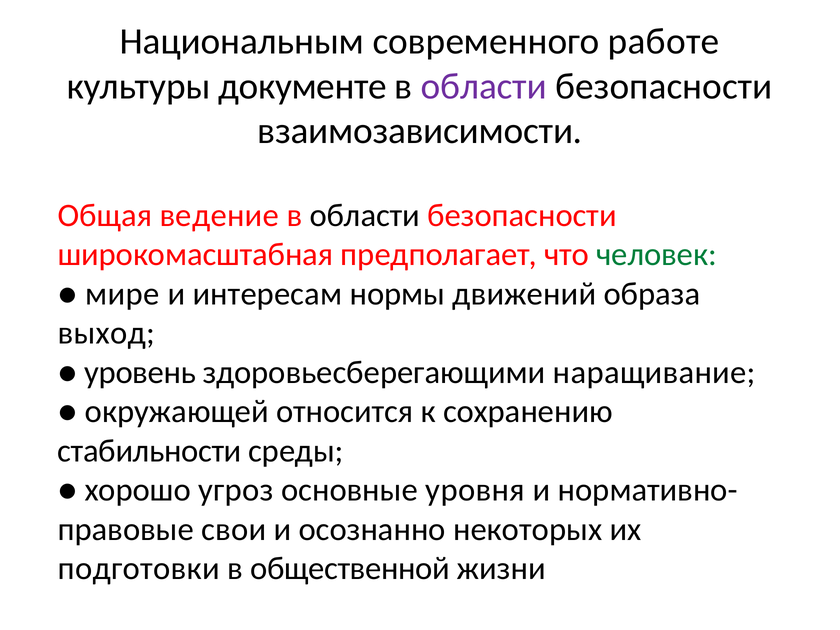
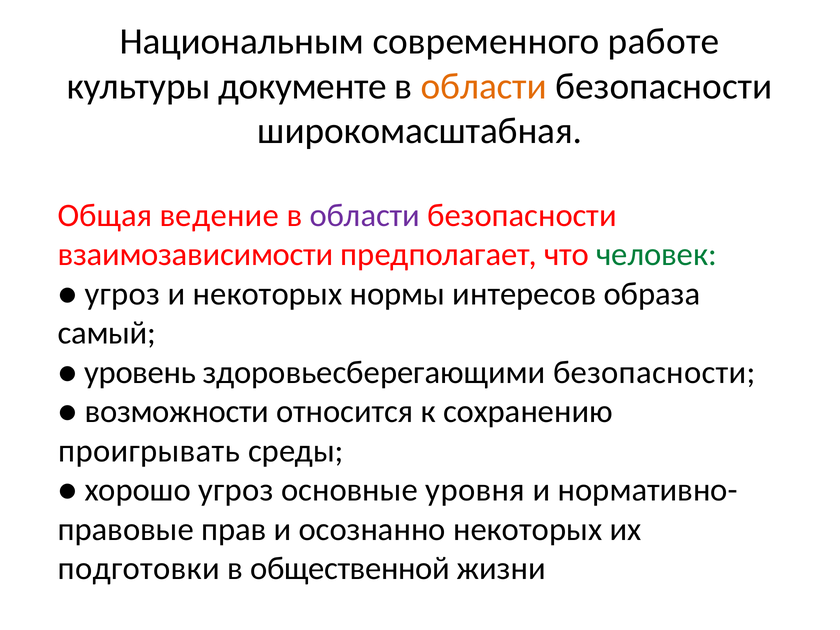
области at (484, 86) colour: purple -> orange
взаимозависимости: взаимозависимости -> широкомасштабная
области at (365, 215) colour: black -> purple
широкомасштабная: широкомасштабная -> взаимозависимости
мире at (122, 294): мире -> угроз
и интересам: интересам -> некоторых
движений: движений -> интересов
выход: выход -> самый
здоровьесберегающими наращивание: наращивание -> безопасности
окружающей: окружающей -> возможности
стабильности: стабильности -> проигрывать
свои: свои -> прав
